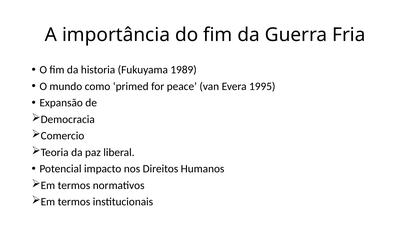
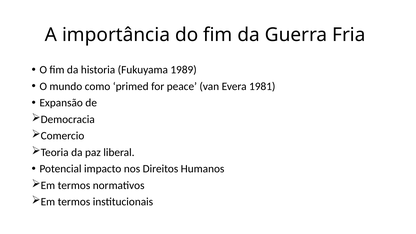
1995: 1995 -> 1981
